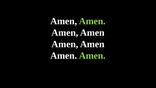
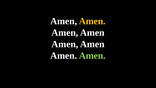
Amen at (92, 21) colour: light green -> yellow
